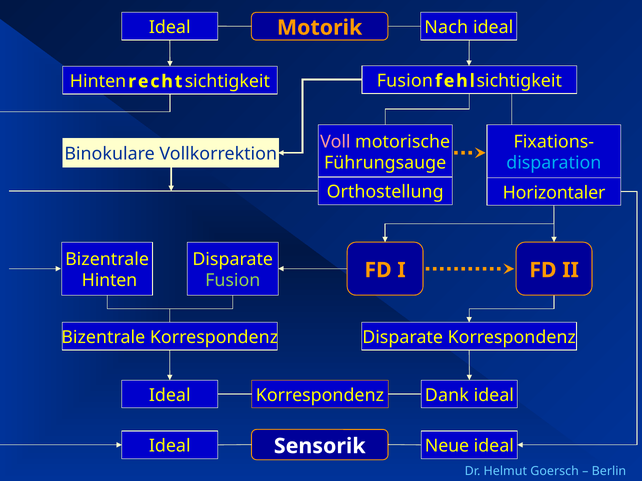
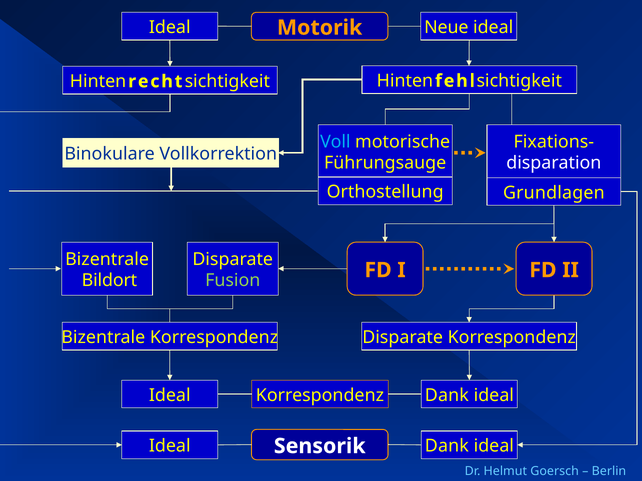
Nach: Nach -> Neue
Fusion at (405, 81): Fusion -> Hinten
Voll colour: pink -> light blue
disparation colour: light blue -> white
Horizontaler: Horizontaler -> Grundlagen
Hinten at (109, 281): Hinten -> Bildort
Neue at (447, 447): Neue -> Dank
